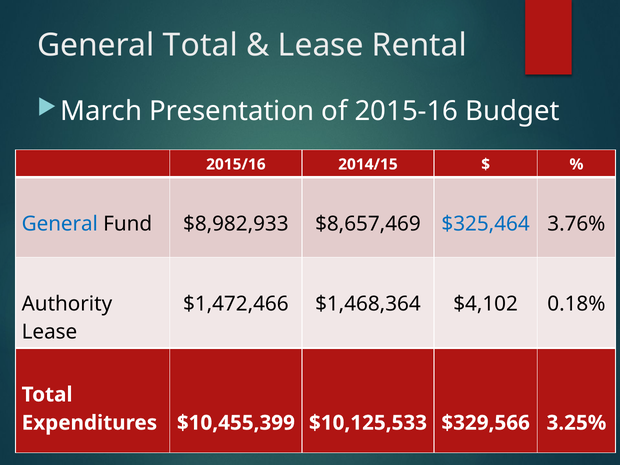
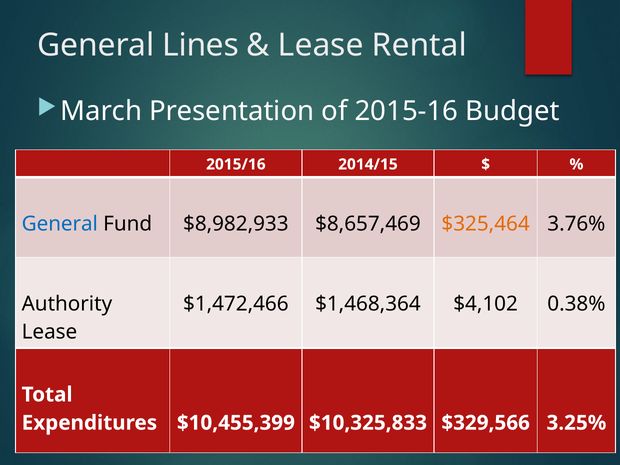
General Total: Total -> Lines
$325,464 colour: blue -> orange
0.18%: 0.18% -> 0.38%
$10,125,533: $10,125,533 -> $10,325,833
